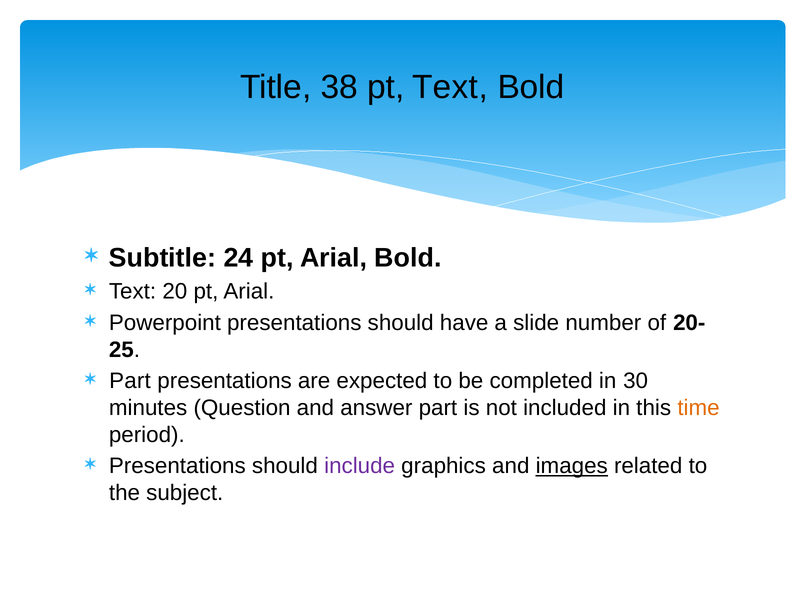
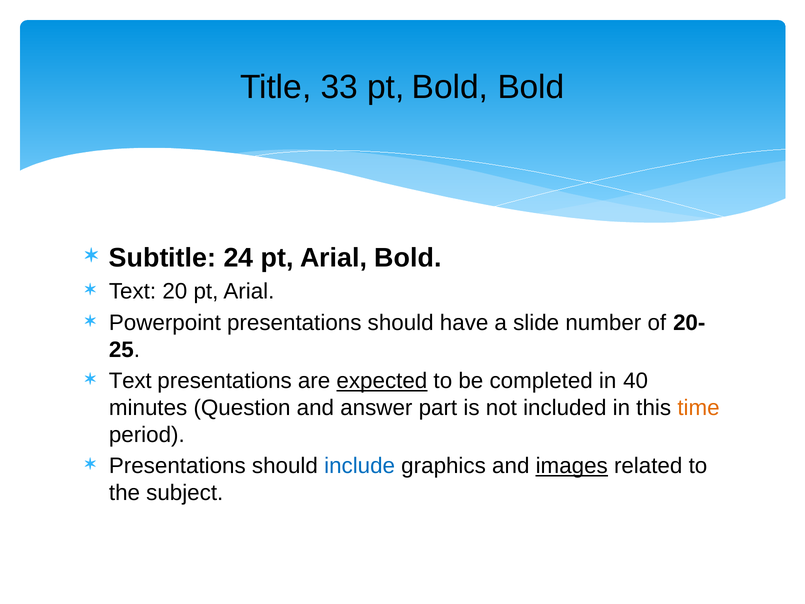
38: 38 -> 33
pt Text: Text -> Bold
Part at (130, 381): Part -> Text
expected underline: none -> present
30: 30 -> 40
include colour: purple -> blue
